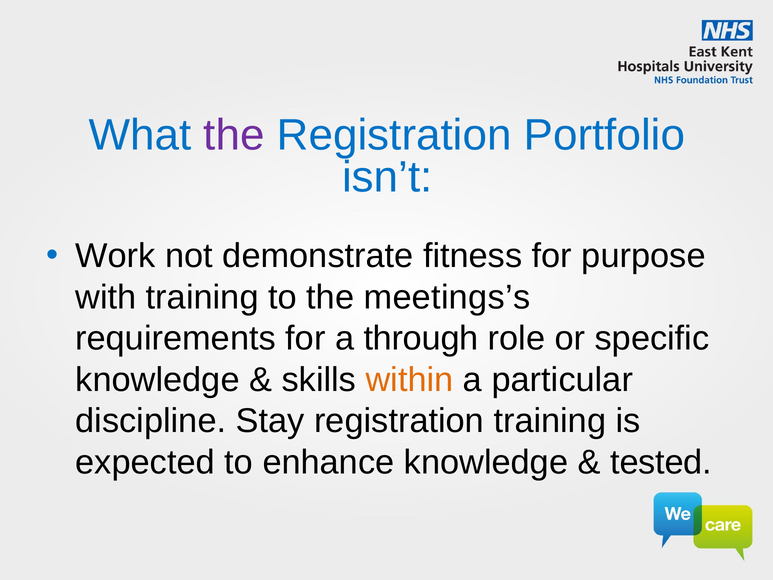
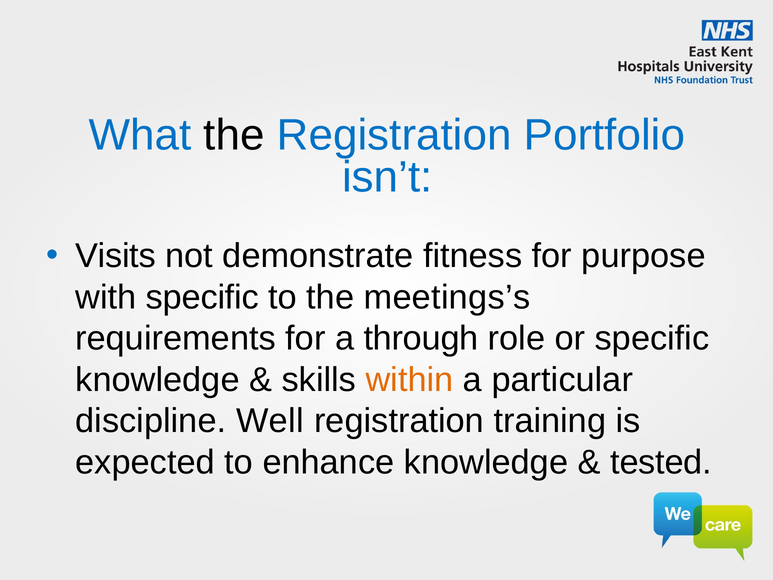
the at (234, 135) colour: purple -> black
Work: Work -> Visits
with training: training -> specific
Stay: Stay -> Well
